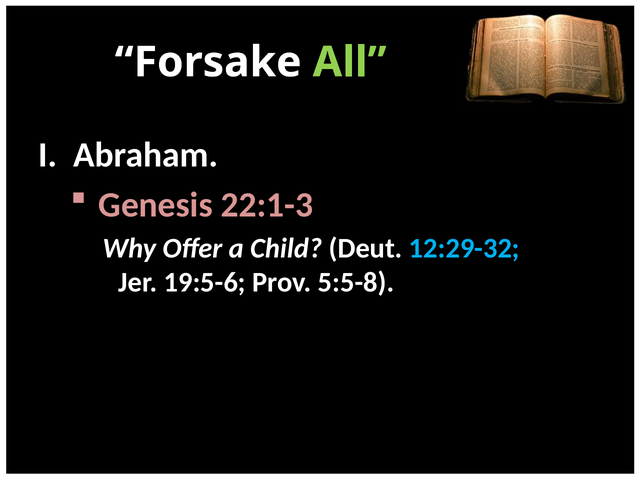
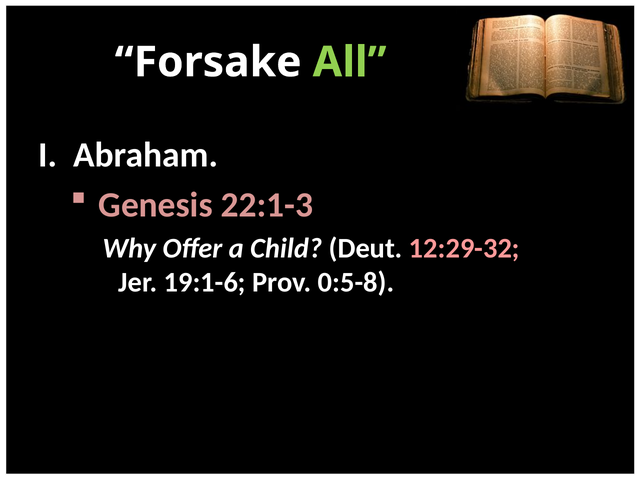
12:29-32 colour: light blue -> pink
19:5-6: 19:5-6 -> 19:1-6
5:5-8: 5:5-8 -> 0:5-8
